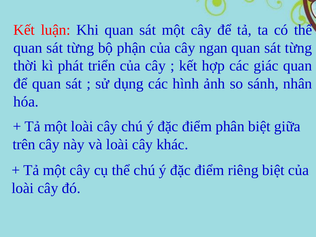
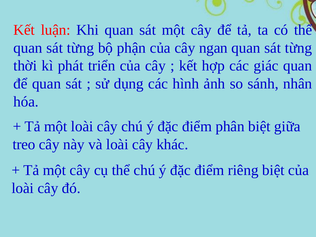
trên: trên -> treo
